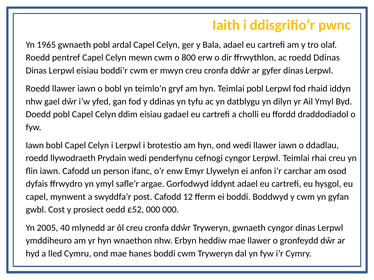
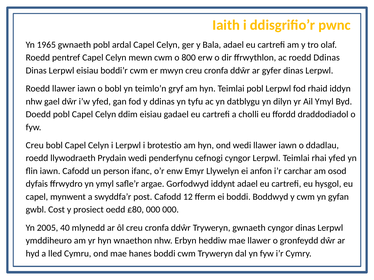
Iawn at (35, 145): Iawn -> Creu
rhai creu: creu -> yfed
£52: £52 -> £80
